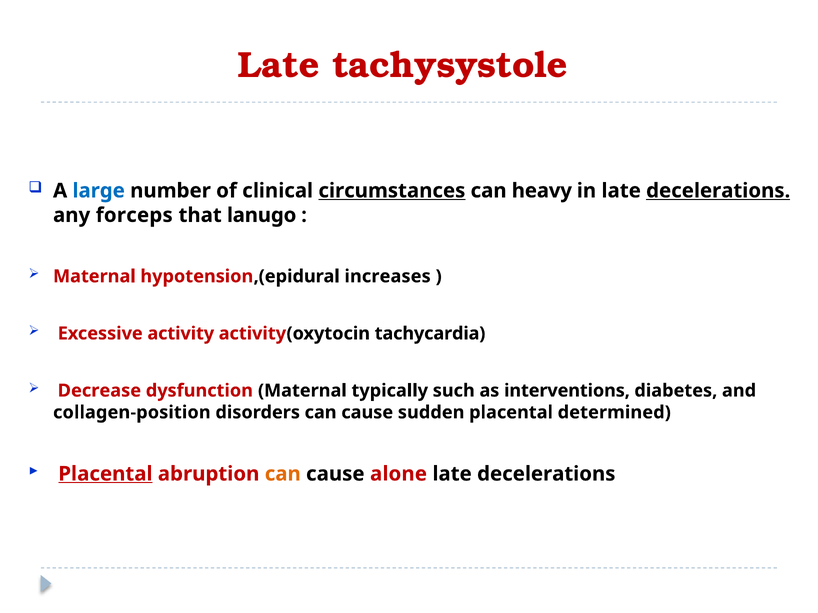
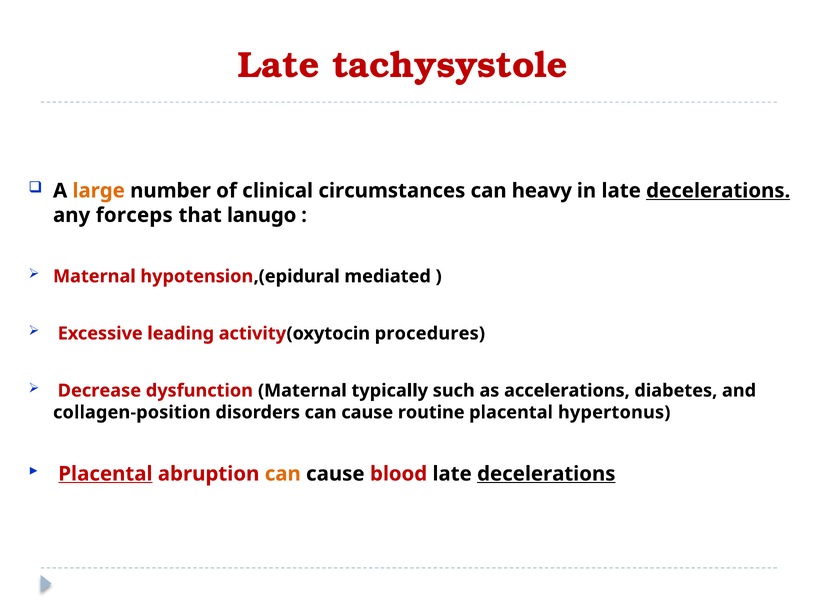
large colour: blue -> orange
circumstances underline: present -> none
increases: increases -> mediated
activity: activity -> leading
tachycardia: tachycardia -> procedures
interventions: interventions -> accelerations
sudden: sudden -> routine
determined: determined -> hypertonus
alone: alone -> blood
decelerations at (546, 474) underline: none -> present
